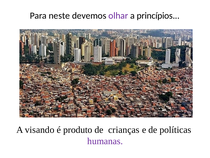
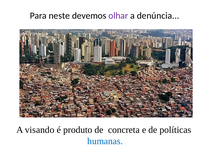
princípios: princípios -> denúncia
crianças: crianças -> concreta
humanas colour: purple -> blue
